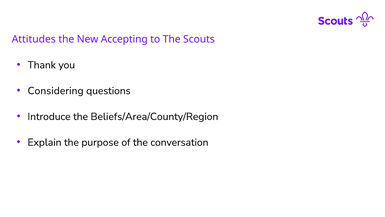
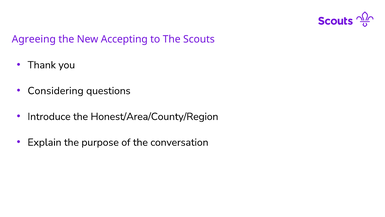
Attitudes: Attitudes -> Agreeing
Beliefs/Area/County/Region: Beliefs/Area/County/Region -> Honest/Area/County/Region
